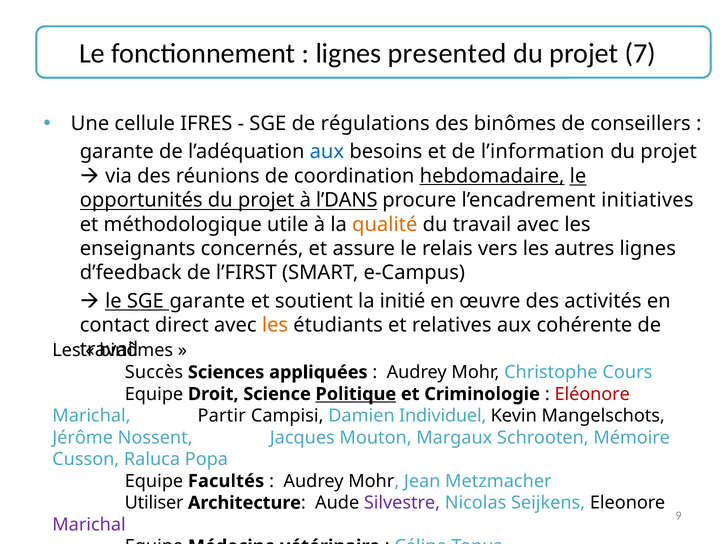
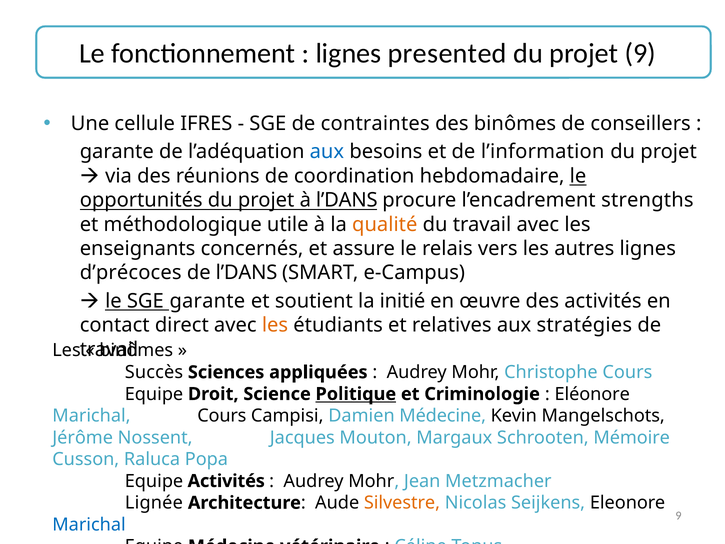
projet 7: 7 -> 9
régulations: régulations -> contraintes
hebdomadaire underline: present -> none
initiatives: initiatives -> strengths
d’feedback: d’feedback -> d’précoces
de l’FIRST: l’FIRST -> l’DANS
cohérente: cohérente -> stratégies
Eléonore colour: red -> black
Marichal Partir: Partir -> Cours
Damien Individuel: Individuel -> Médecine
Equipe Facultés: Facultés -> Activités
Utiliser: Utiliser -> Lignée
Silvestre colour: purple -> orange
Marichal at (89, 524) colour: purple -> blue
